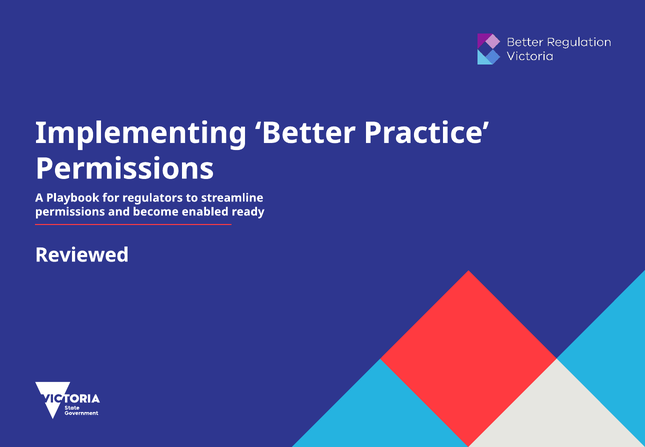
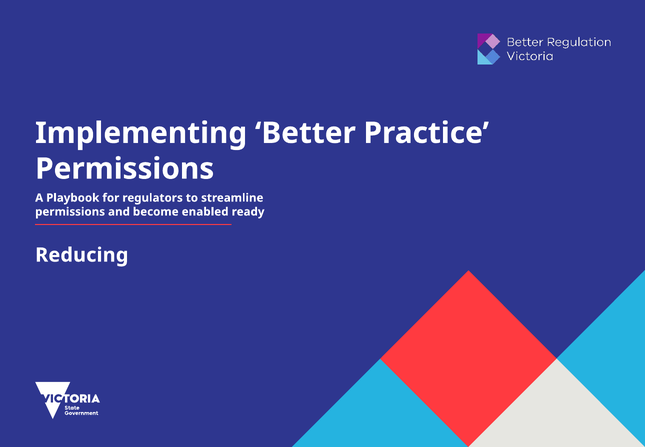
Reviewed: Reviewed -> Reducing
